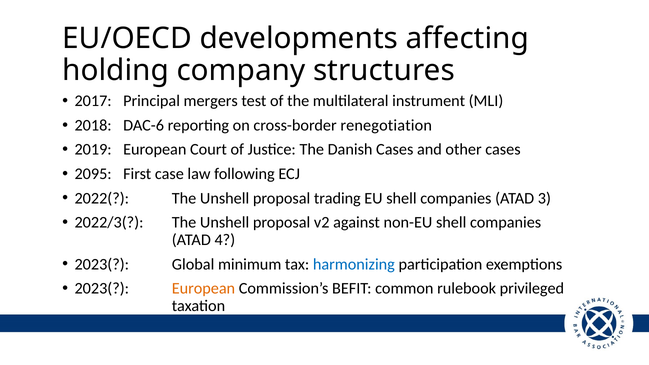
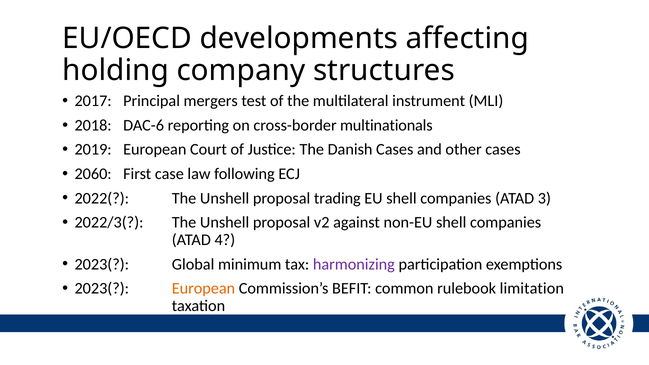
renegotiation: renegotiation -> multinationals
2095: 2095 -> 2060
harmonizing colour: blue -> purple
privileged: privileged -> limitation
